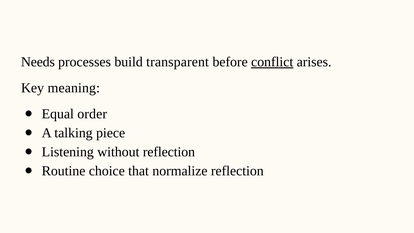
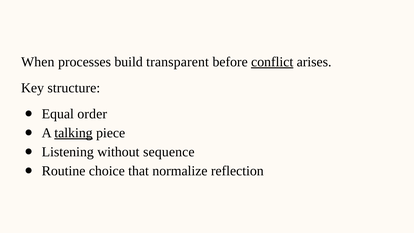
Needs: Needs -> When
meaning: meaning -> structure
talking underline: none -> present
without reflection: reflection -> sequence
